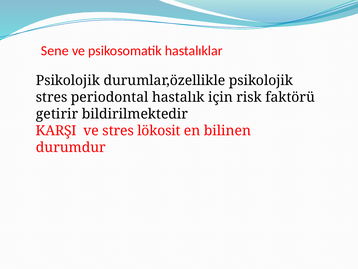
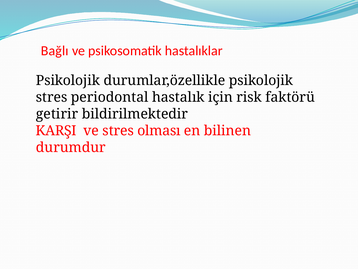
Sene: Sene -> Bağlı
lökosit: lökosit -> olması
